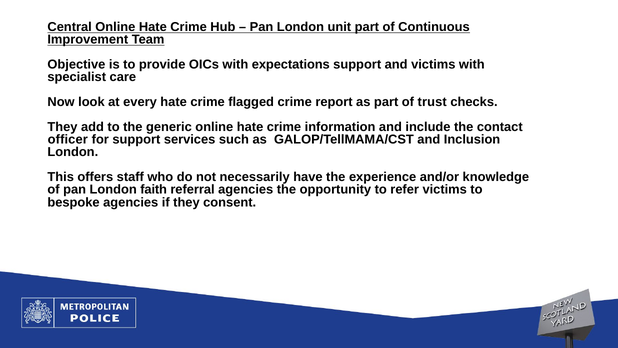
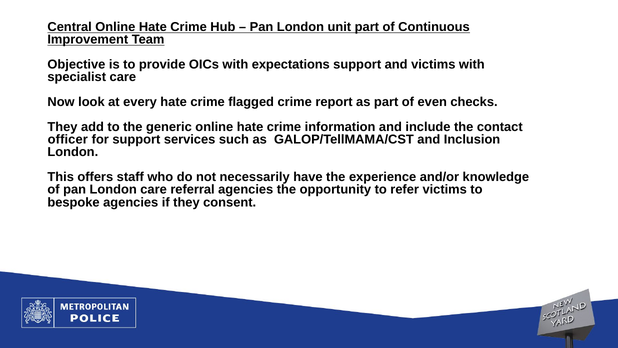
trust: trust -> even
London faith: faith -> care
